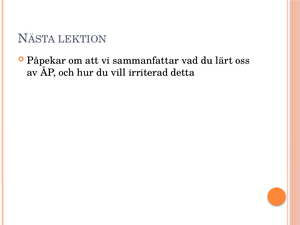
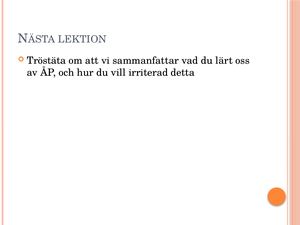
Påpekar: Påpekar -> Tröstäta
